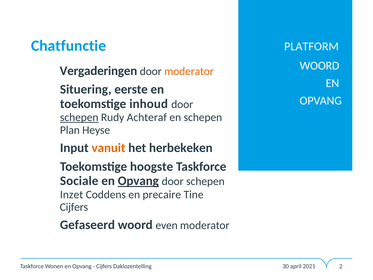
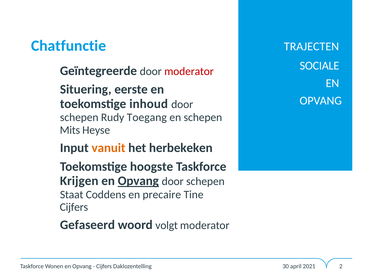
PLATFORM: PLATFORM -> TRAJECTEN
WOORD at (319, 66): WOORD -> SOCIALE
Vergaderingen: Vergaderingen -> Geïntegreerde
moderator at (189, 71) colour: orange -> red
schepen at (79, 117) underline: present -> none
Achteraf: Achteraf -> Toegang
Plan: Plan -> Mits
Sociale: Sociale -> Krijgen
Inzet: Inzet -> Staat
even: even -> volgt
